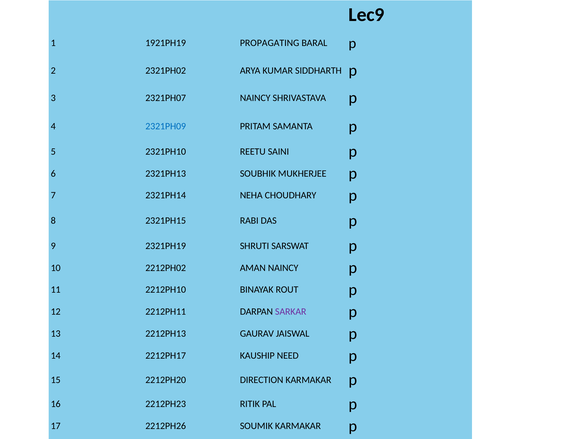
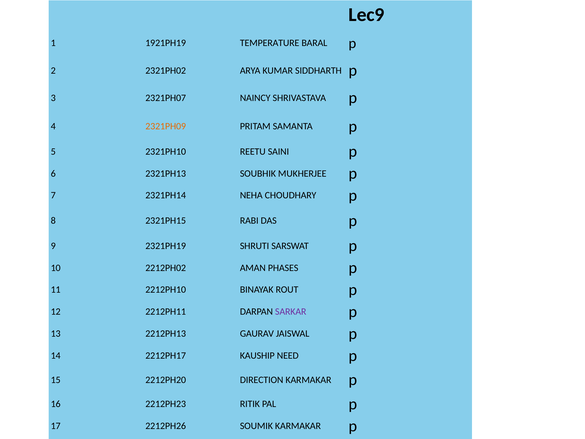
PROPAGATING: PROPAGATING -> TEMPERATURE
2321PH09 colour: blue -> orange
AMAN NAINCY: NAINCY -> PHASES
